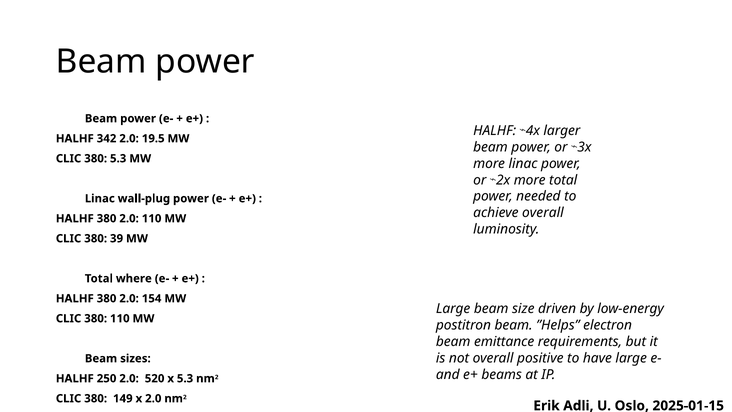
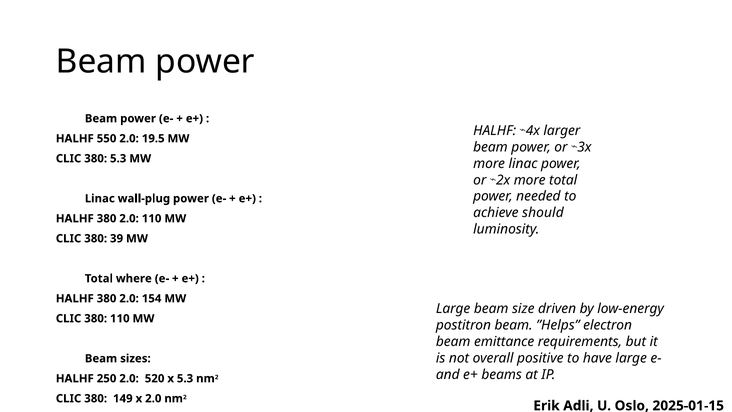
342: 342 -> 550
achieve overall: overall -> should
